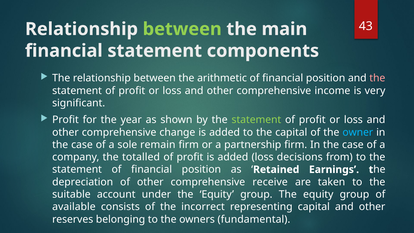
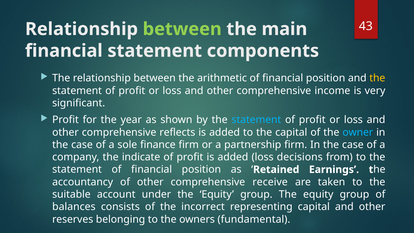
the at (377, 78) colour: pink -> yellow
statement at (256, 120) colour: light green -> light blue
change: change -> reflects
remain: remain -> finance
totalled: totalled -> indicate
depreciation: depreciation -> accountancy
available: available -> balances
